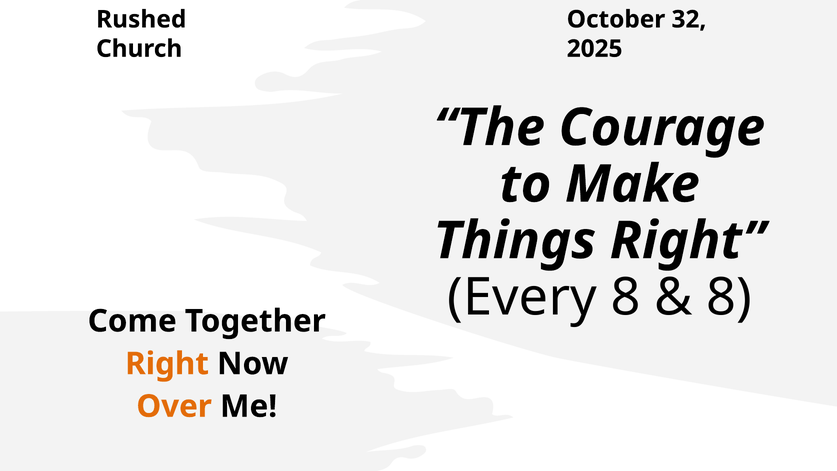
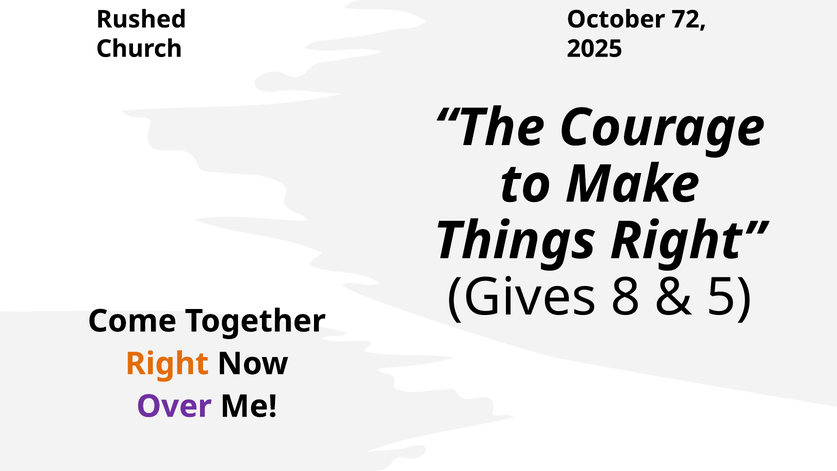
32: 32 -> 72
Every: Every -> Gives
8 at (729, 297): 8 -> 5
Over colour: orange -> purple
